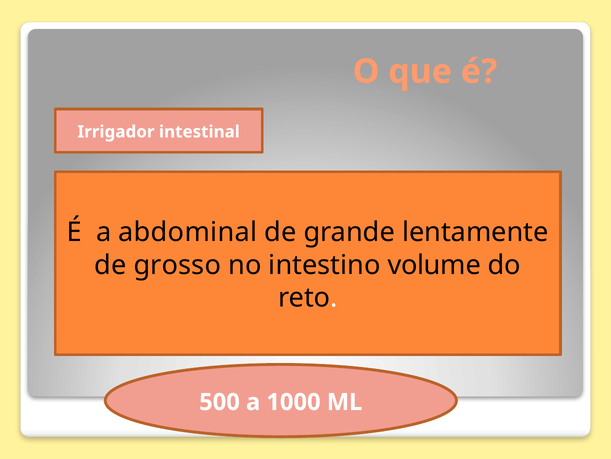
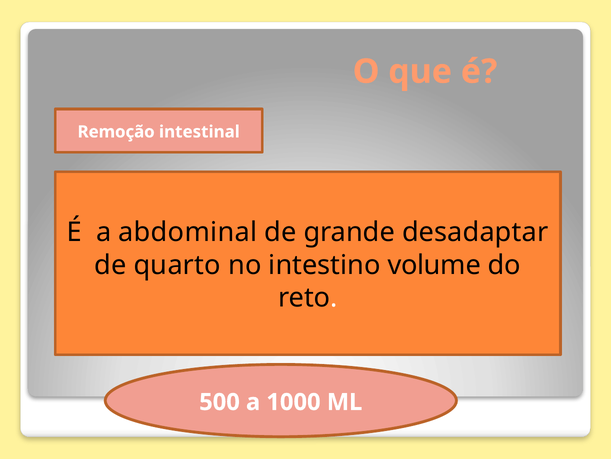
Irrigador: Irrigador -> Remoção
lentamente: lentamente -> desadaptar
grosso: grosso -> quarto
